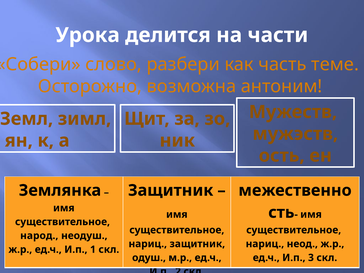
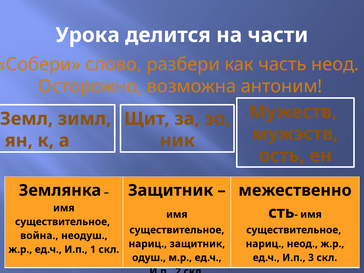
часть теме: теме -> неод
народ: народ -> война
